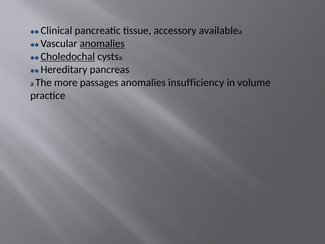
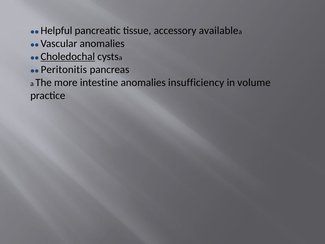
Clinical: Clinical -> Helpful
anomalies at (102, 44) underline: present -> none
Hereditary: Hereditary -> Peritonitis
passages: passages -> intestine
